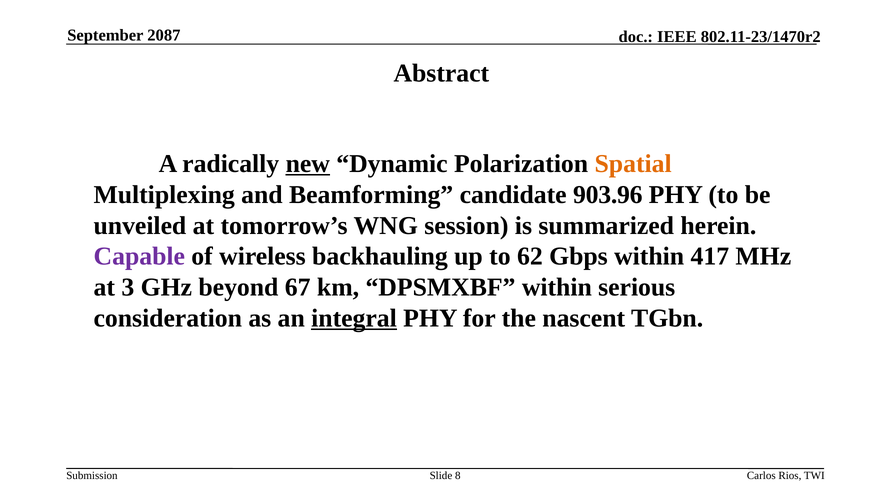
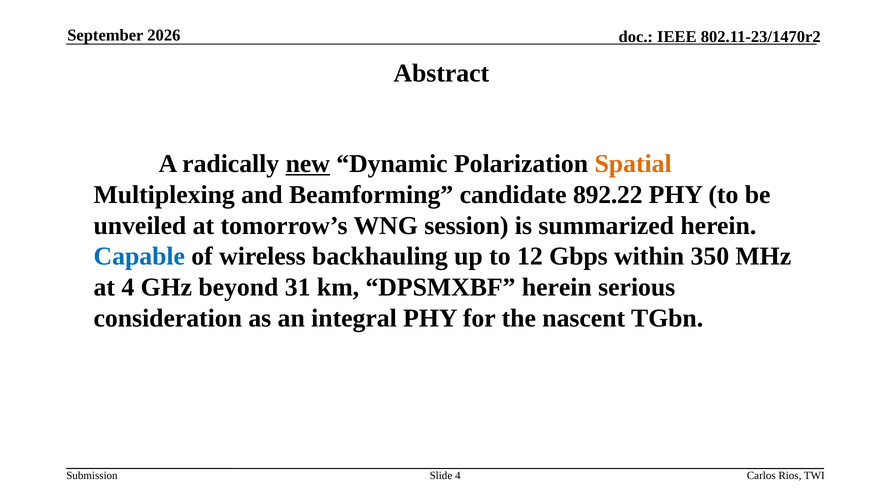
2087: 2087 -> 2026
903.96: 903.96 -> 892.22
Capable colour: purple -> blue
62: 62 -> 12
417: 417 -> 350
at 3: 3 -> 4
67: 67 -> 31
DPSMXBF within: within -> herein
integral underline: present -> none
Slide 8: 8 -> 4
